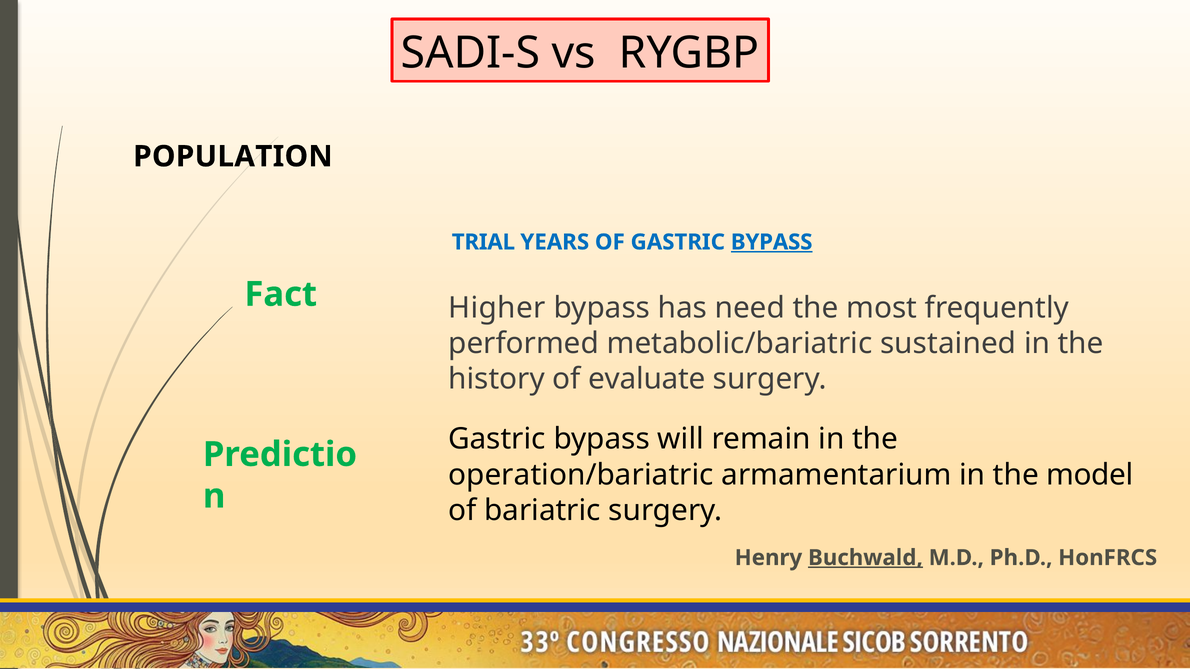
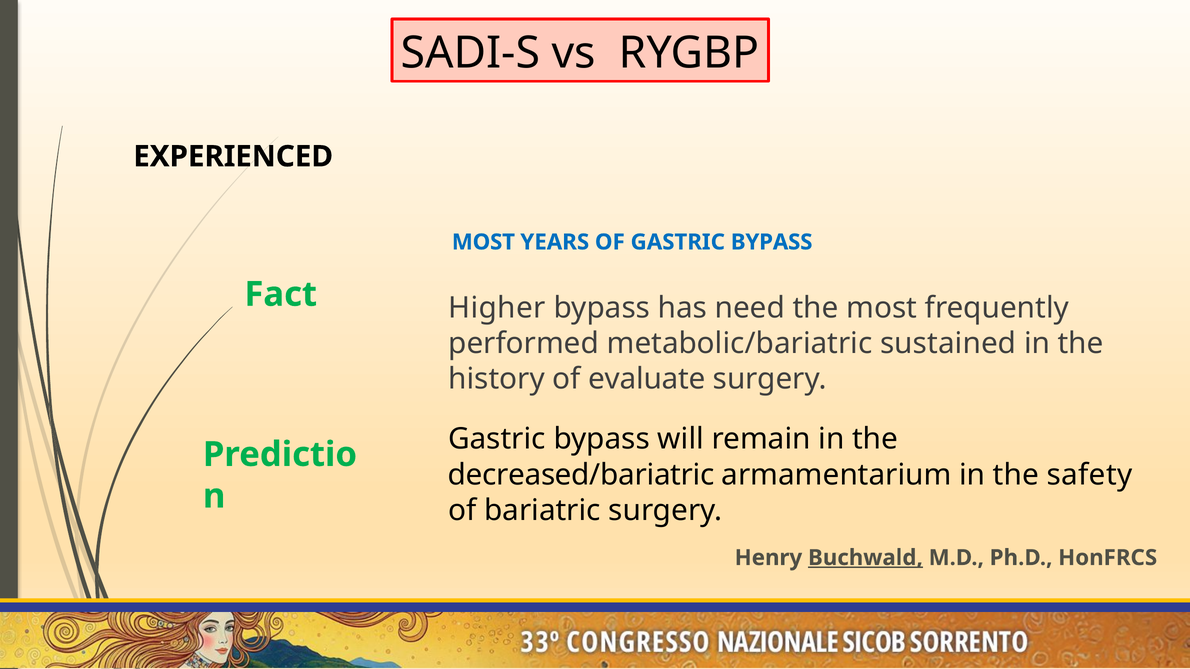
POPULATION: POPULATION -> EXPERIENCED
TRIAL at (483, 242): TRIAL -> MOST
BYPASS at (772, 242) underline: present -> none
operation/bariatric: operation/bariatric -> decreased/bariatric
model: model -> safety
